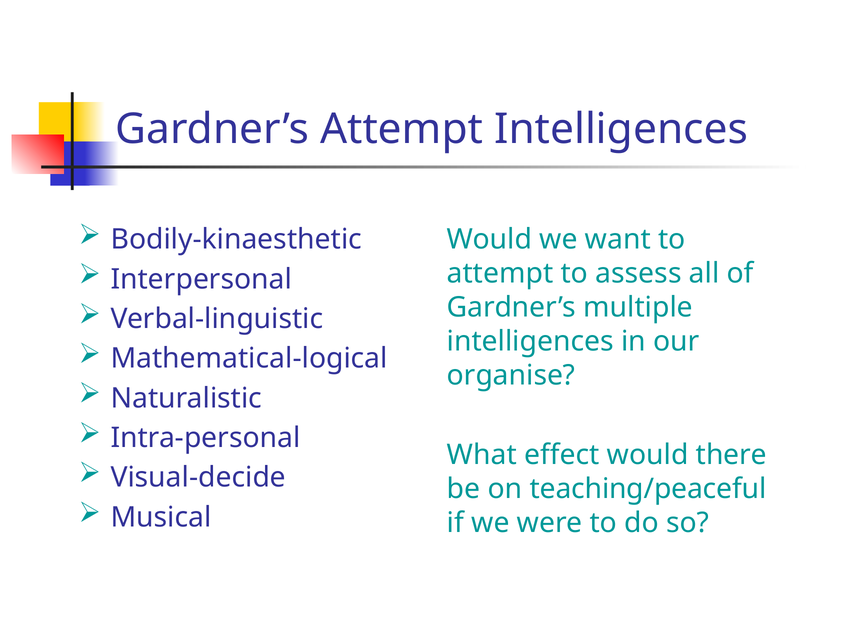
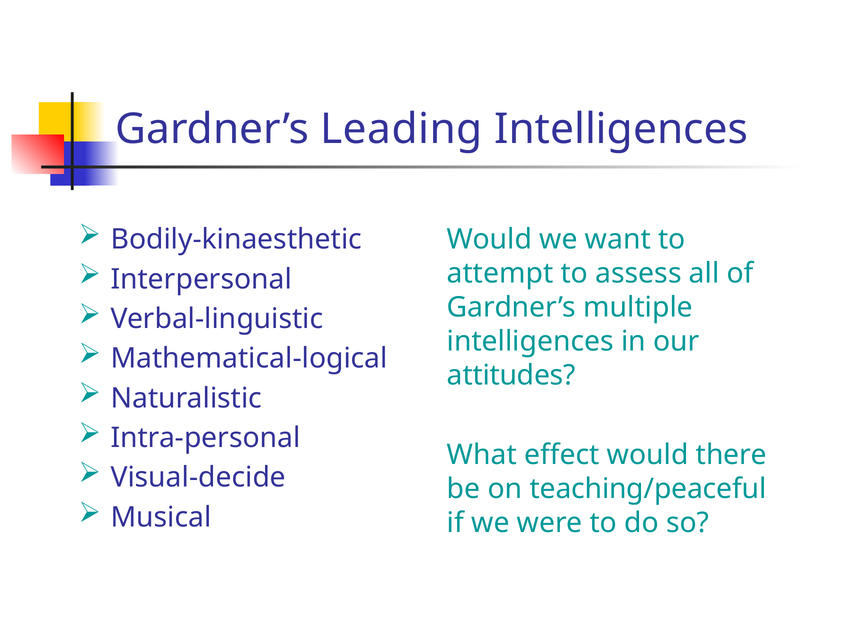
Gardner’s Attempt: Attempt -> Leading
organise: organise -> attitudes
